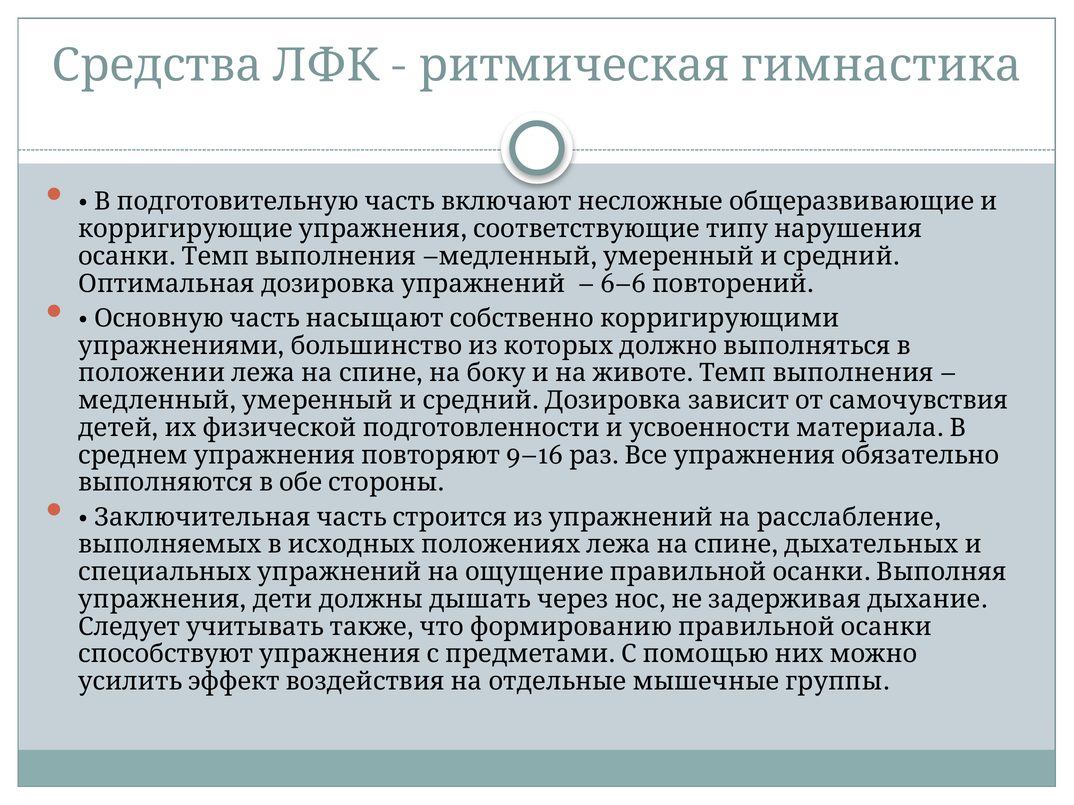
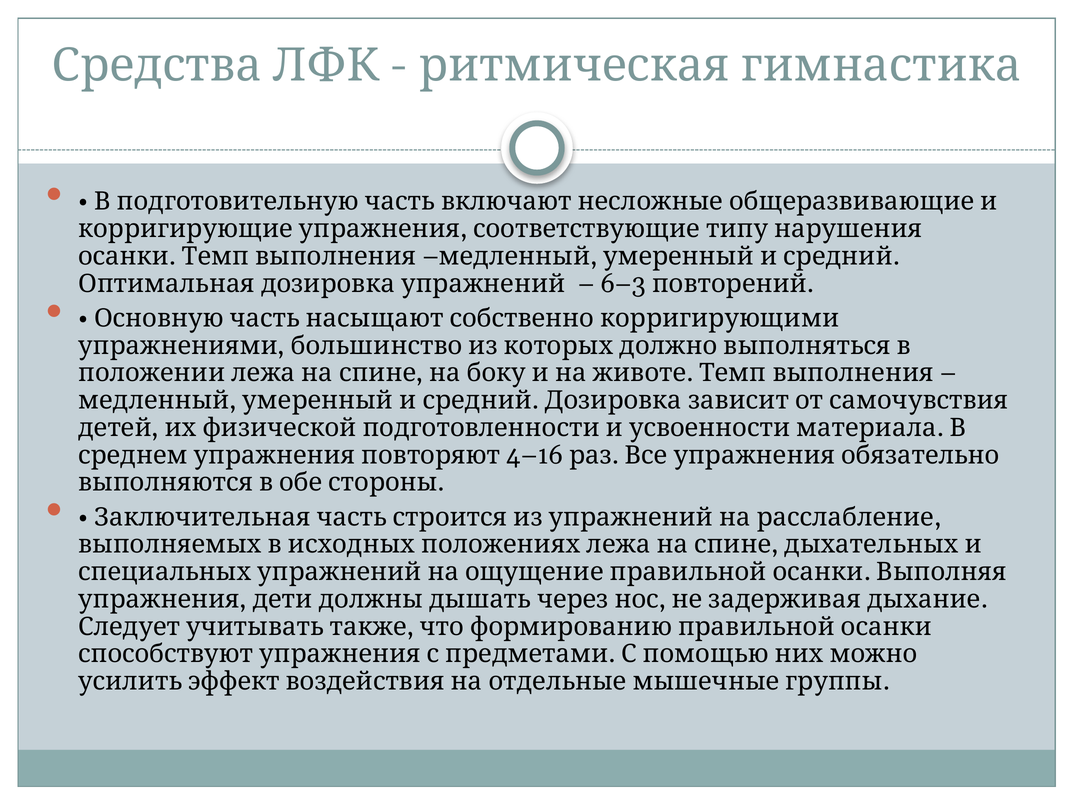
6–6: 6–6 -> 6–3
9–16: 9–16 -> 4–16
